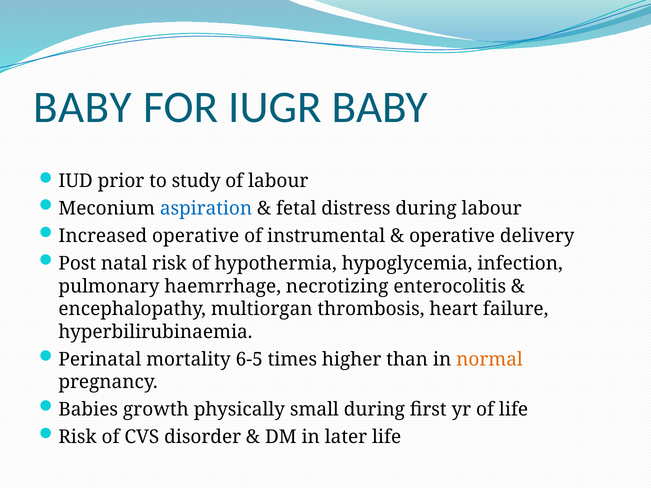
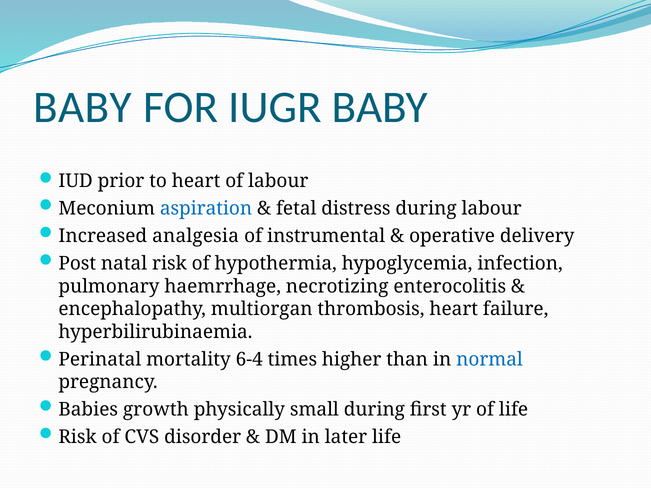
to study: study -> heart
Increased operative: operative -> analgesia
6-5: 6-5 -> 6-4
normal colour: orange -> blue
